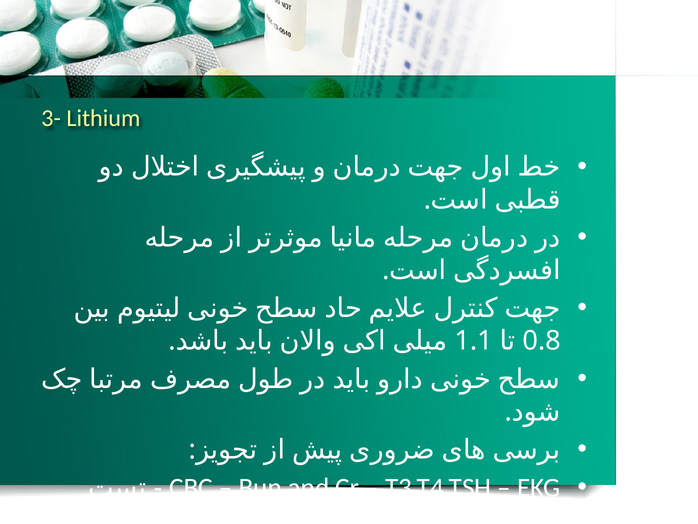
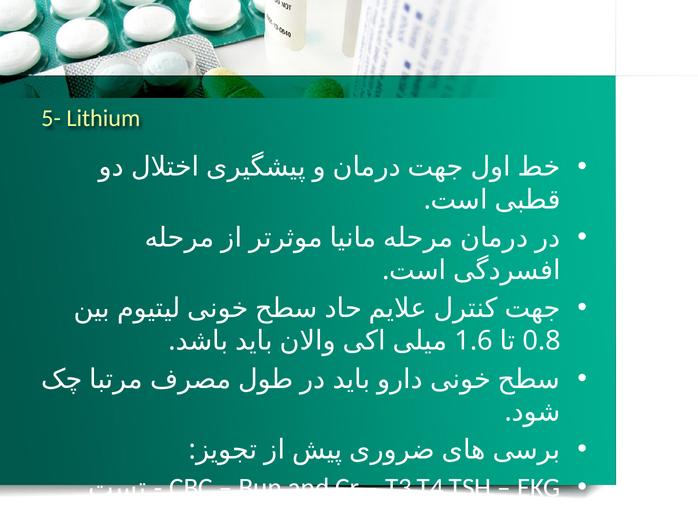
3-: 3- -> 5-
1.1: 1.1 -> 1.6
